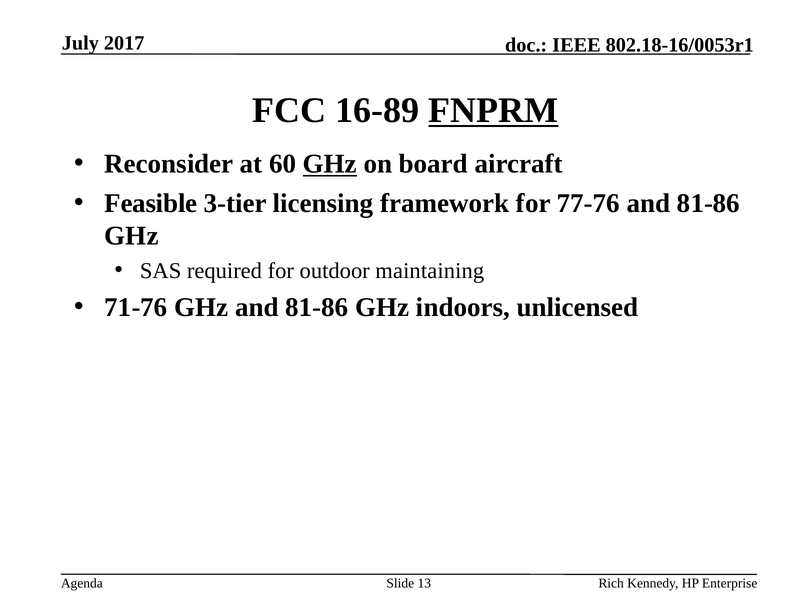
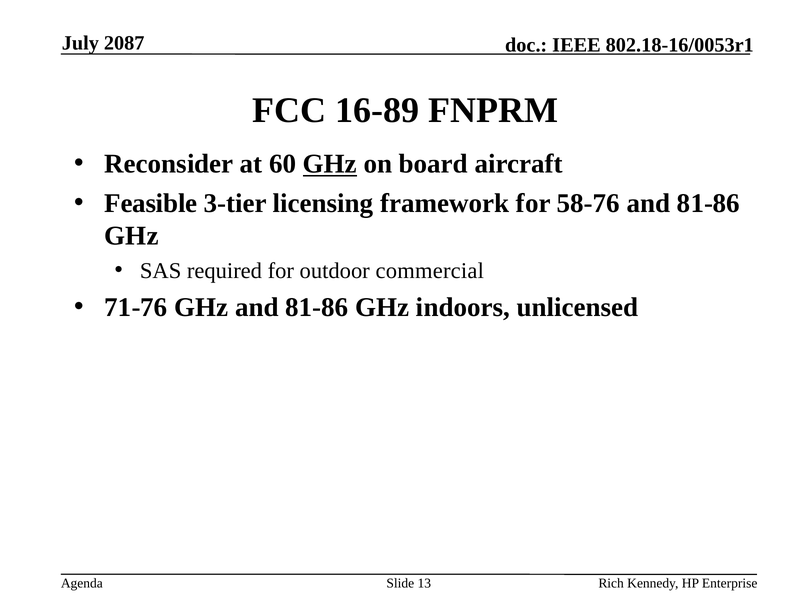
2017: 2017 -> 2087
FNPRM underline: present -> none
77-76: 77-76 -> 58-76
maintaining: maintaining -> commercial
